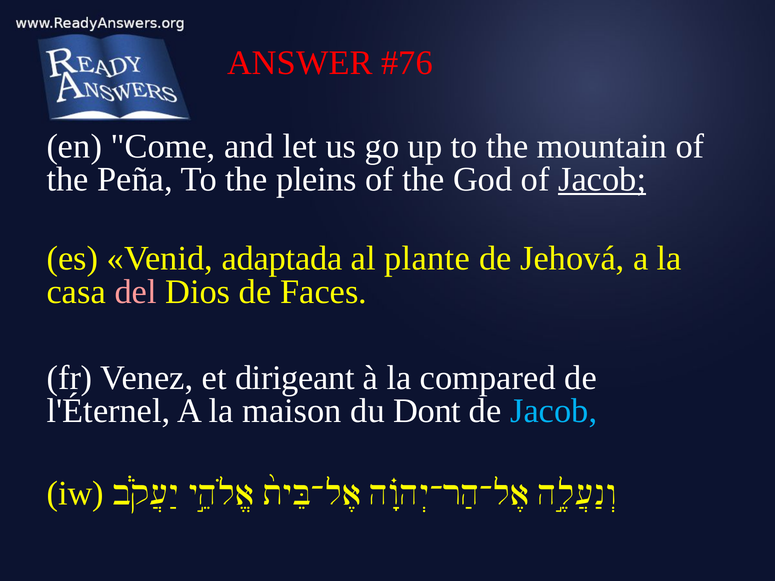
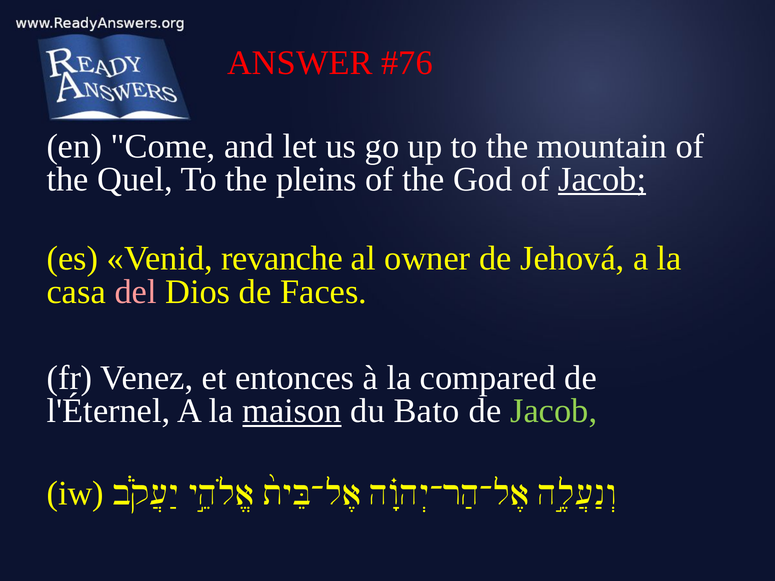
Peña: Peña -> Quel
adaptada: adaptada -> revanche
plante: plante -> owner
dirigeant: dirigeant -> entonces
maison underline: none -> present
Dont: Dont -> Bato
Jacob at (554, 411) colour: light blue -> light green
